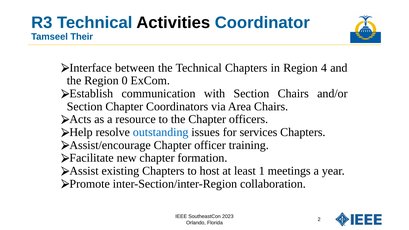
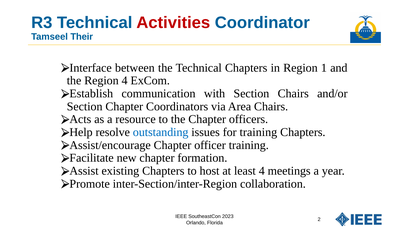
Activities colour: black -> red
4: 4 -> 1
Region 0: 0 -> 4
for services: services -> training
least 1: 1 -> 4
